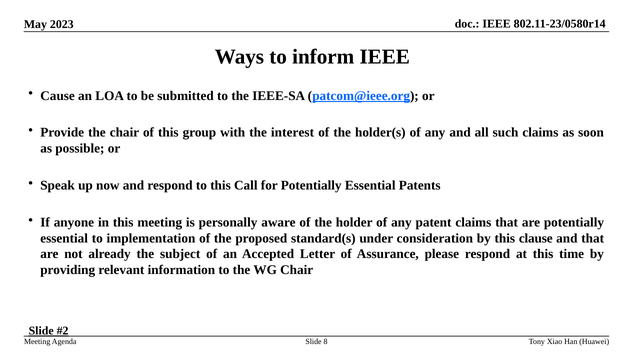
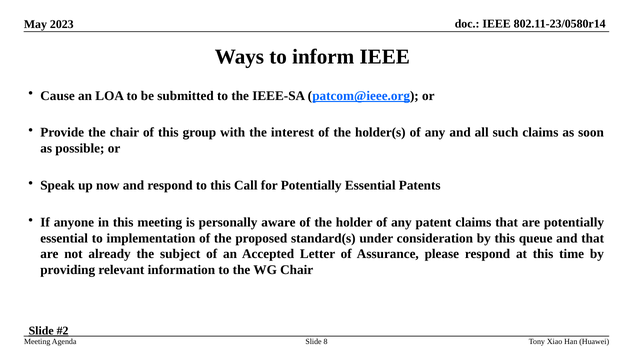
clause: clause -> queue
